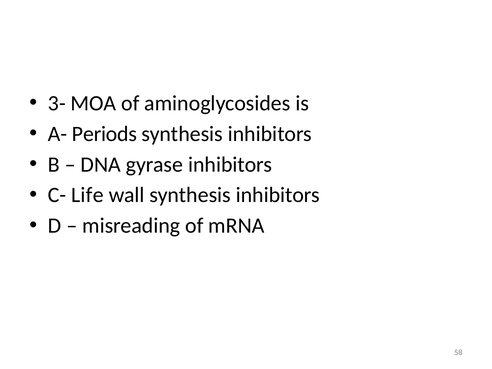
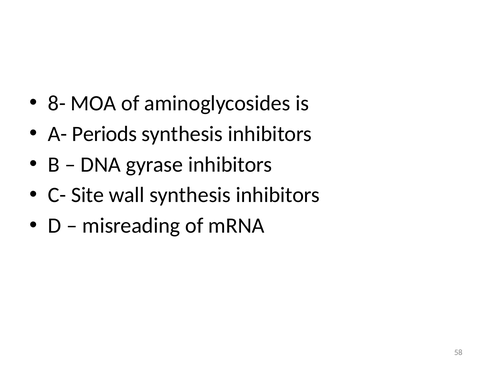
3-: 3- -> 8-
Life: Life -> Site
